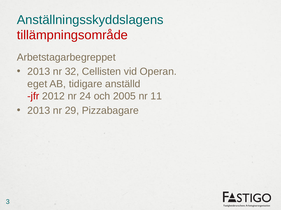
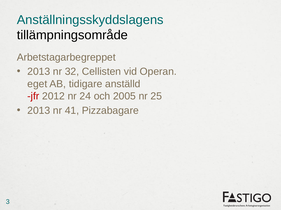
tillämpningsområde colour: red -> black
11: 11 -> 25
29: 29 -> 41
